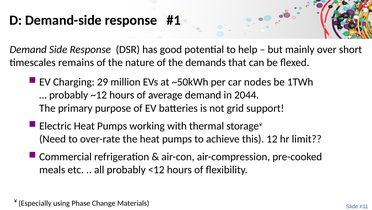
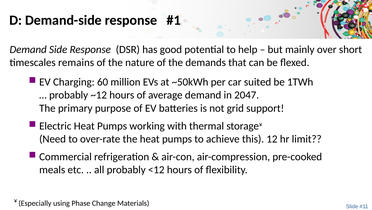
29: 29 -> 60
nodes: nodes -> suited
2044: 2044 -> 2047
